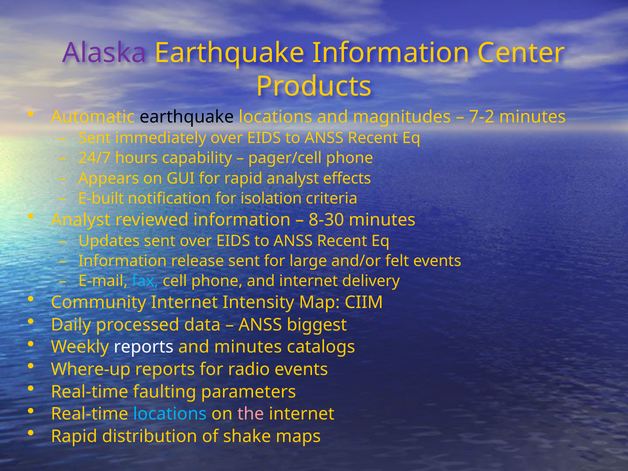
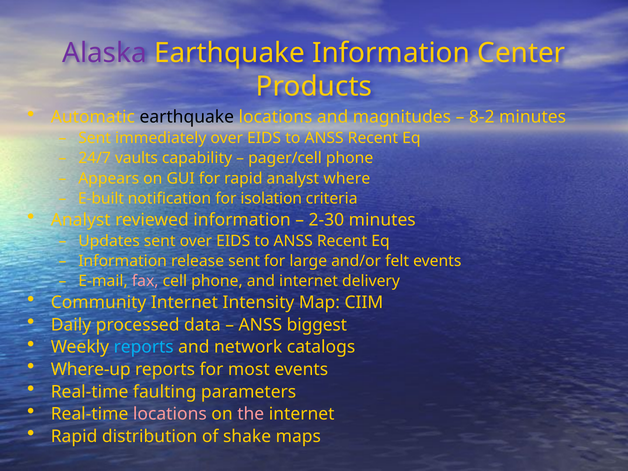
7-2: 7-2 -> 8-2
hours: hours -> vaults
effects: effects -> where
8-30: 8-30 -> 2-30
fax colour: light blue -> pink
reports at (144, 347) colour: white -> light blue
and minutes: minutes -> network
radio: radio -> most
locations at (170, 414) colour: light blue -> pink
